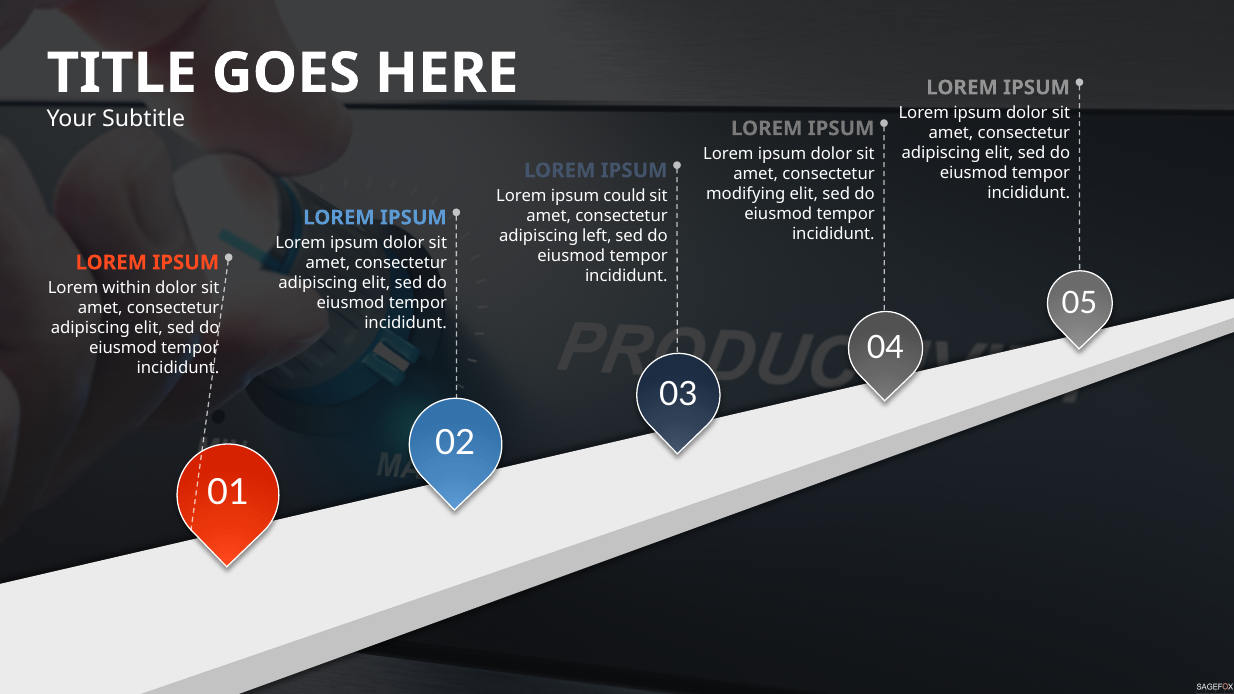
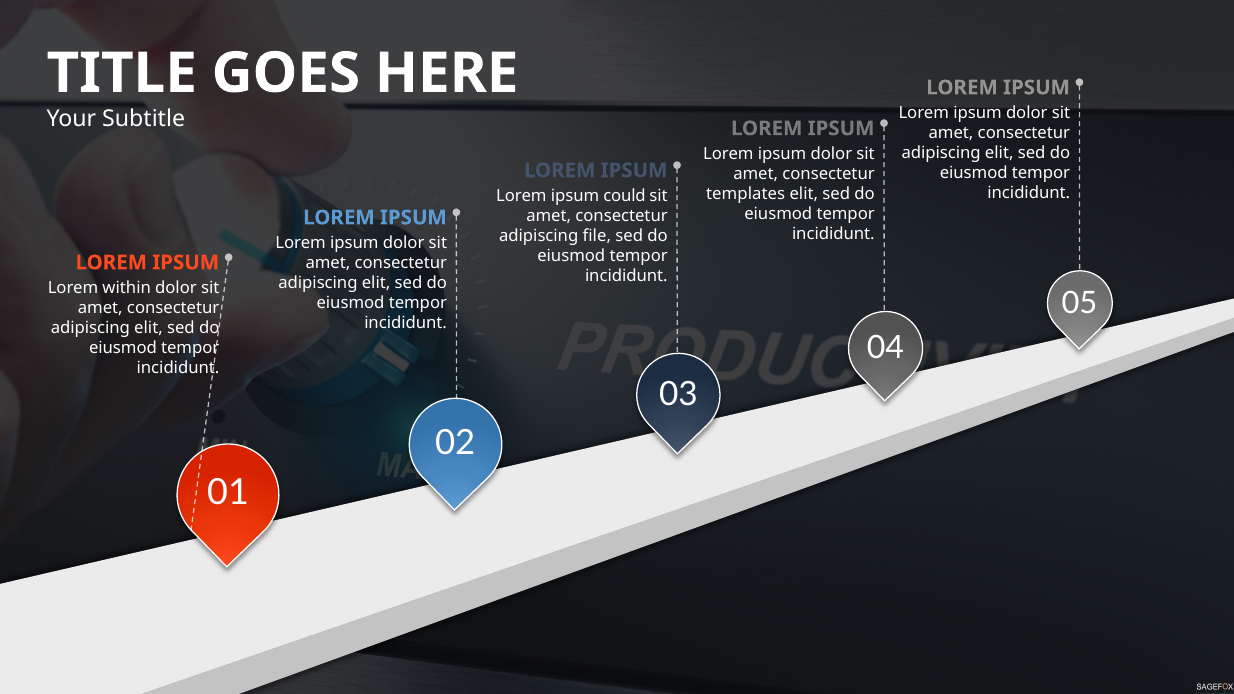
modifying: modifying -> templates
left: left -> file
